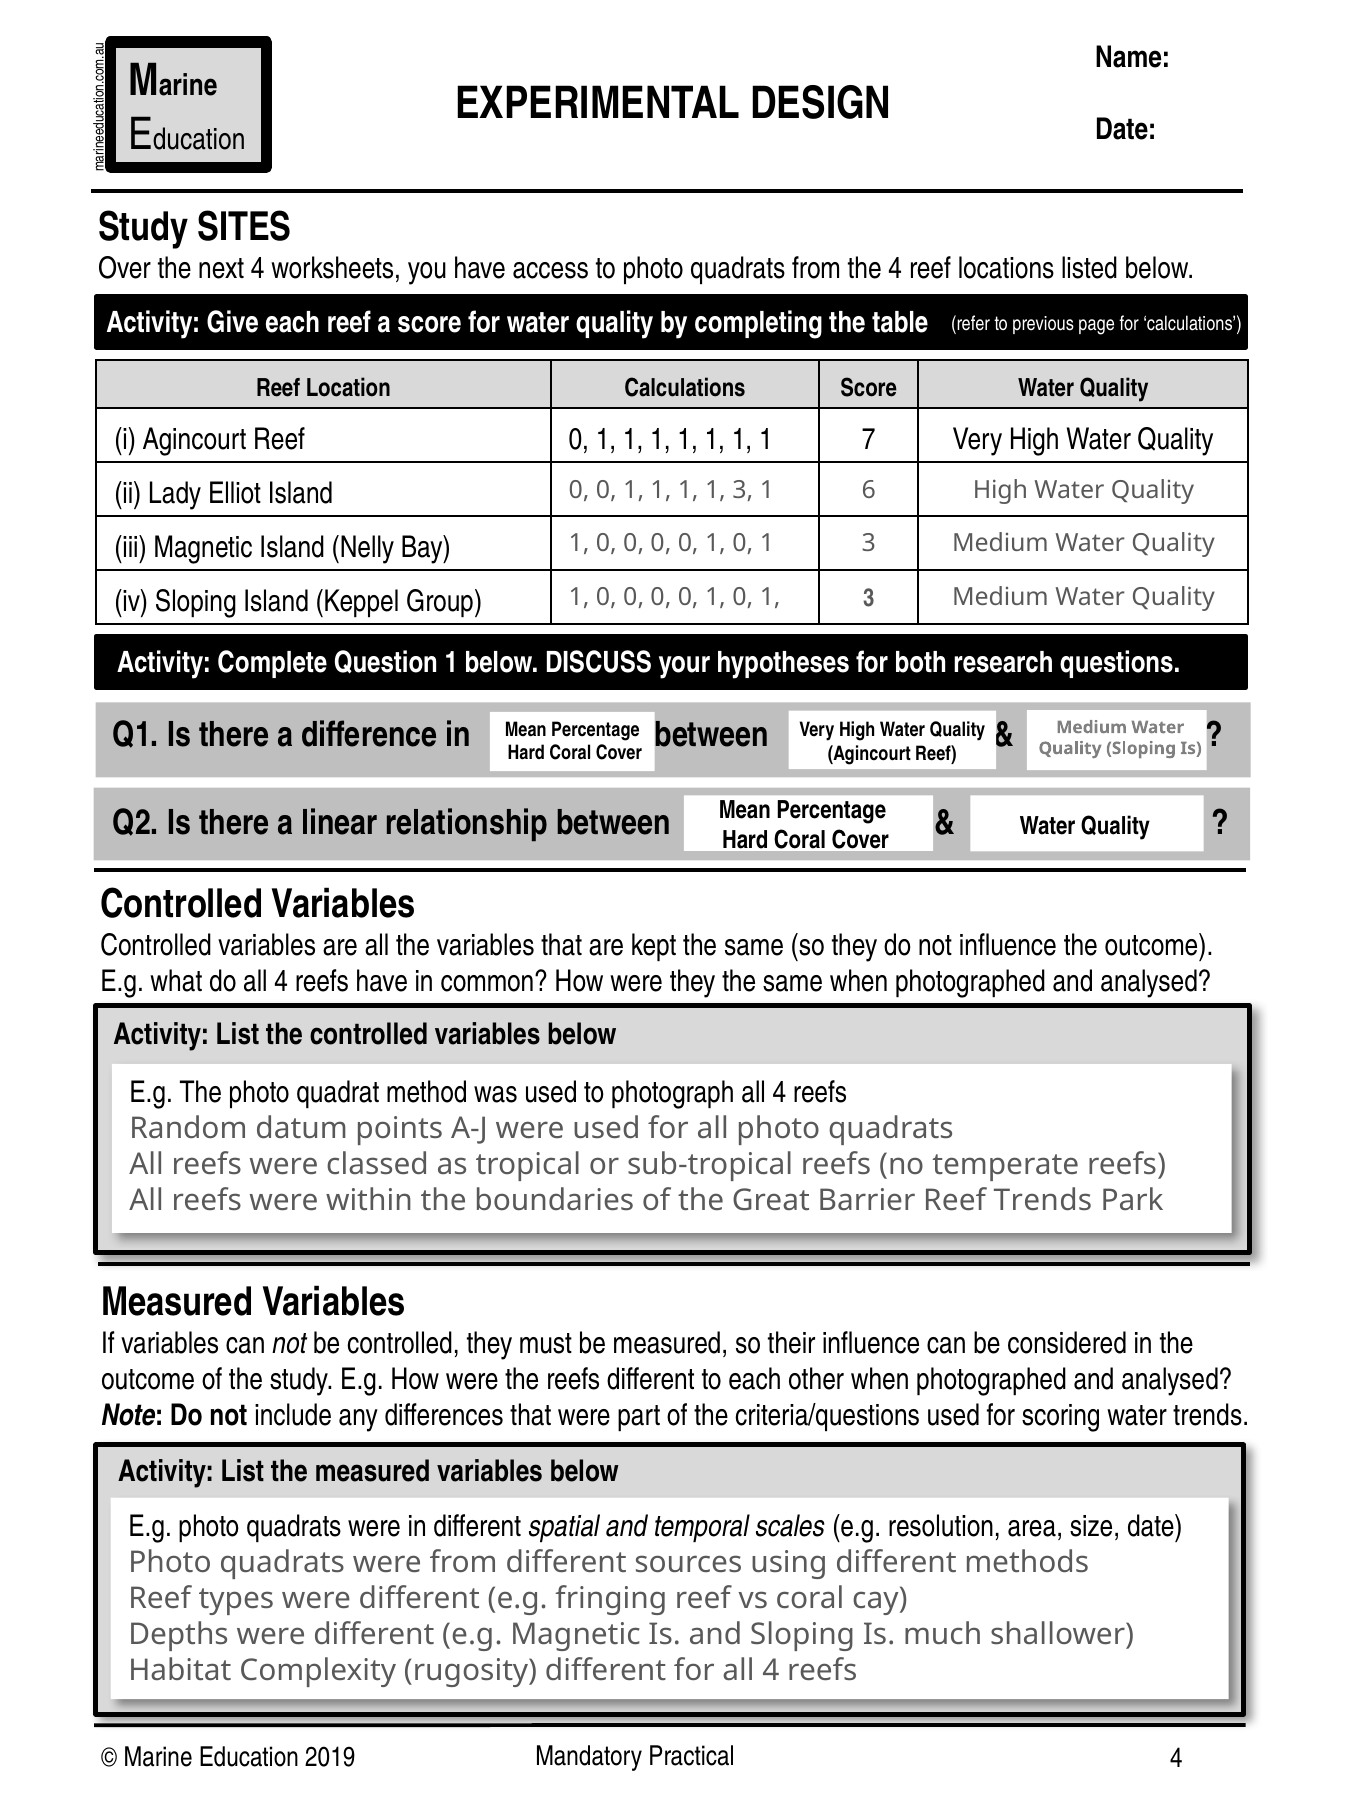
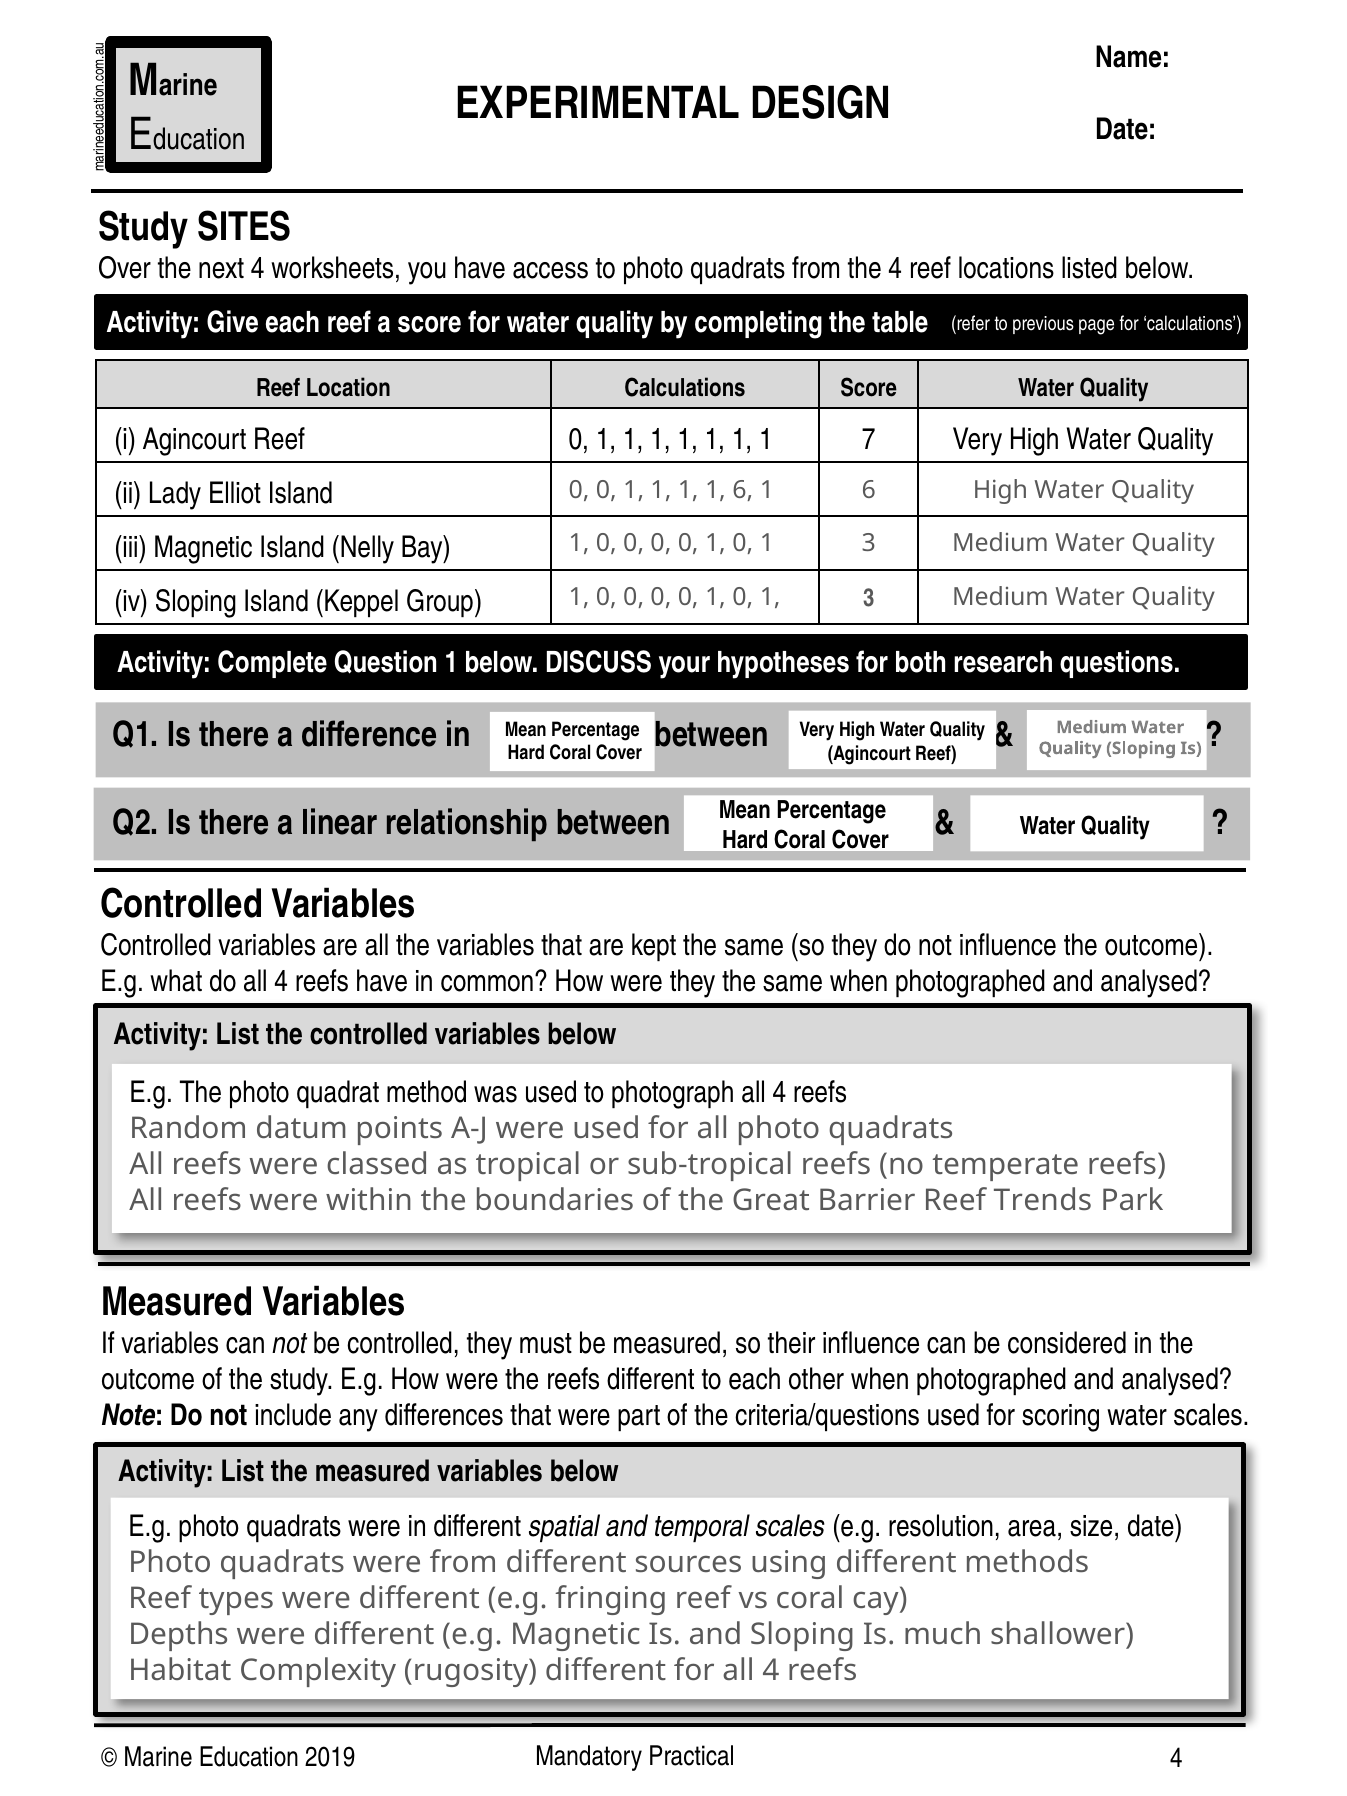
1 1 3: 3 -> 6
water trends: trends -> scales
